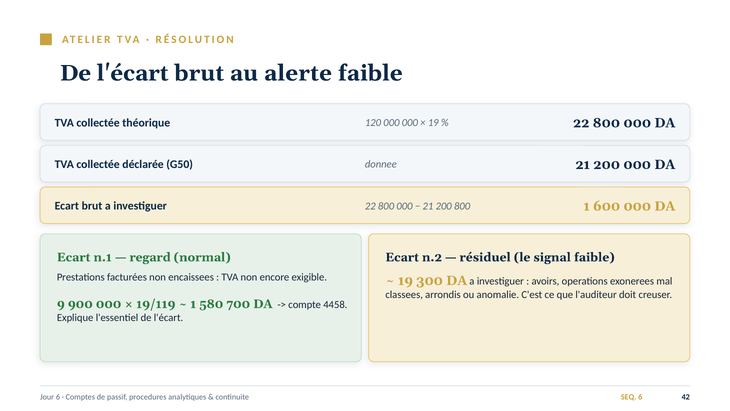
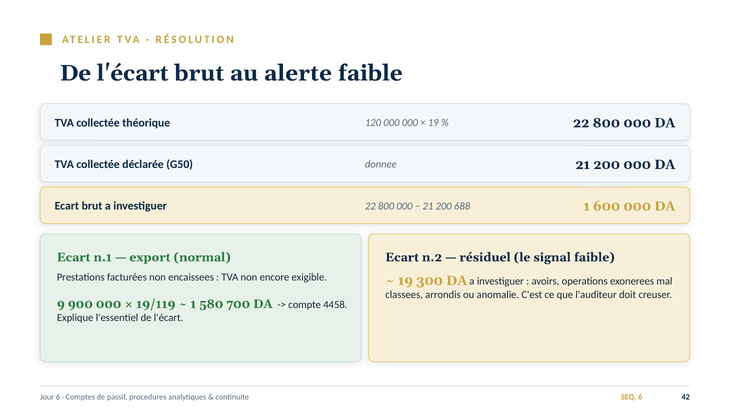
200 800: 800 -> 688
regard: regard -> export
